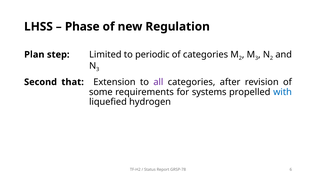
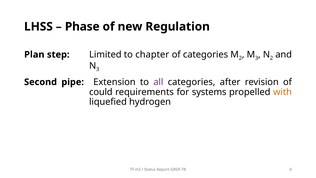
periodic: periodic -> chapter
that: that -> pipe
some: some -> could
with colour: blue -> orange
